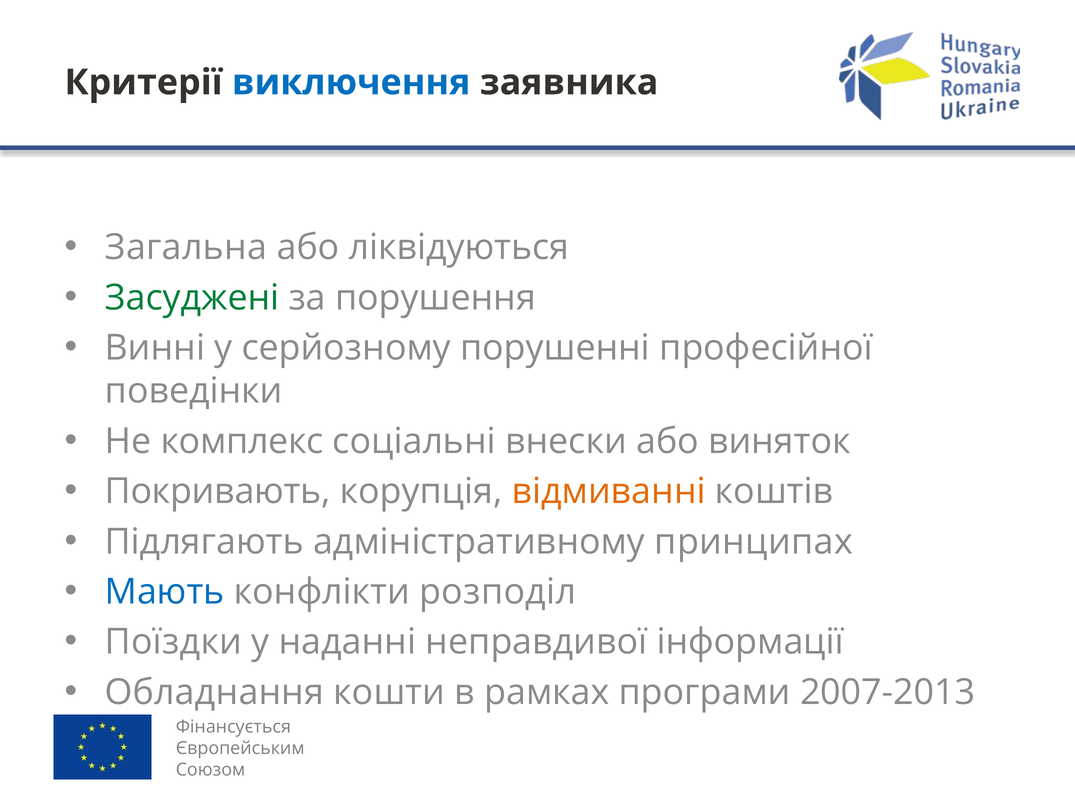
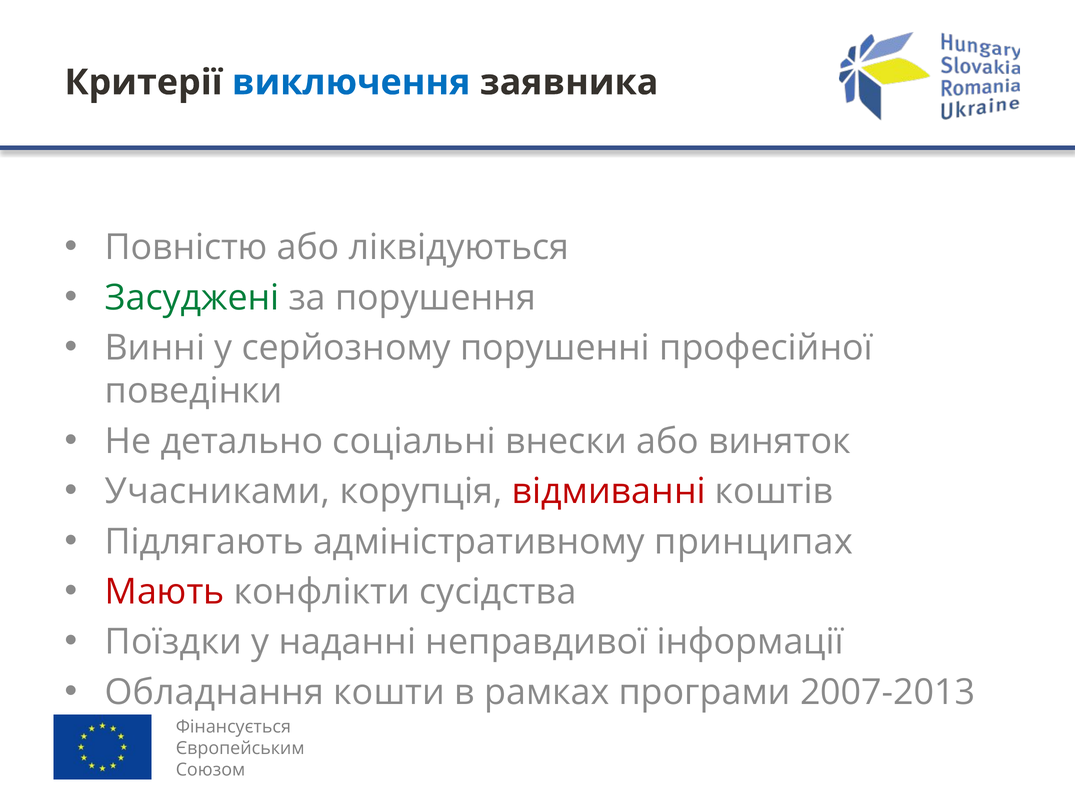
Загальна: Загальна -> Повністю
комплекс: комплекс -> детально
Покривають: Покривають -> Учасниками
відмиванні colour: orange -> red
Мають colour: blue -> red
розподіл: розподіл -> сусідства
